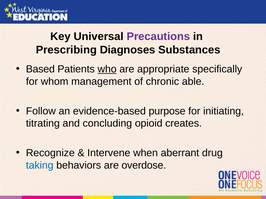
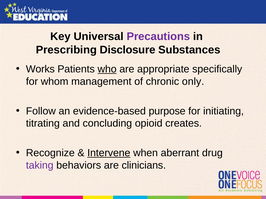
Diagnoses: Diagnoses -> Disclosure
Based: Based -> Works
able: able -> only
Intervene underline: none -> present
taking colour: blue -> purple
overdose: overdose -> clinicians
